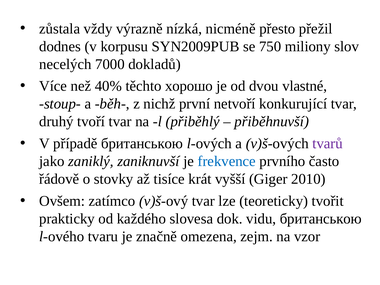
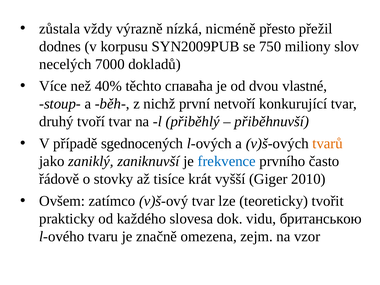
хорошо: хорошо -> спаваћа
případě британською: британською -> sgednocených
tvarů colour: purple -> orange
